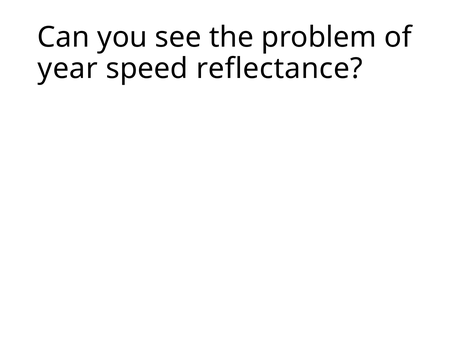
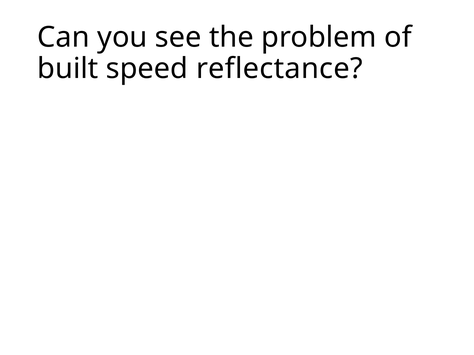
year: year -> built
